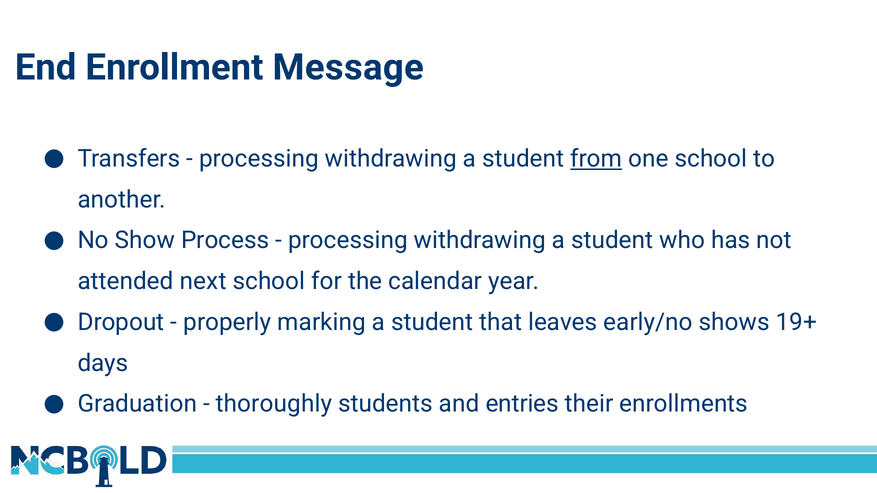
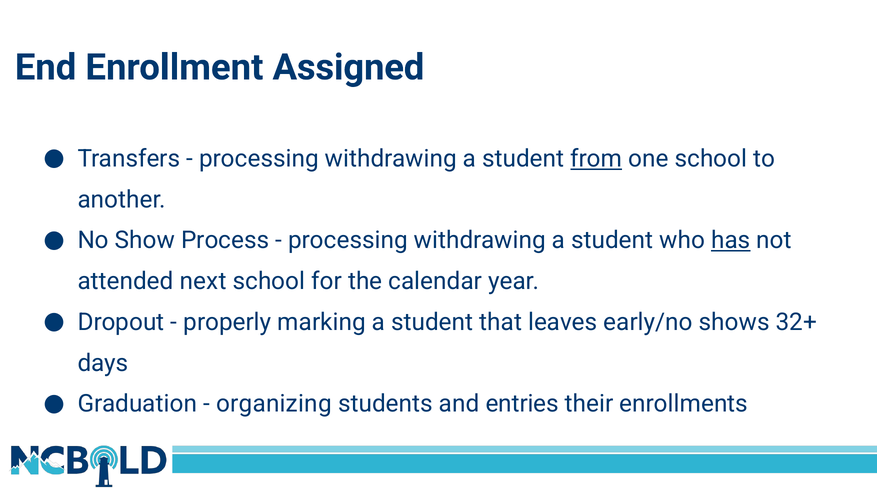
Message: Message -> Assigned
has underline: none -> present
19+: 19+ -> 32+
thoroughly: thoroughly -> organizing
